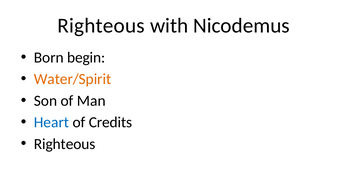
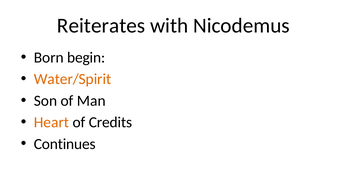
Righteous at (101, 26): Righteous -> Reiterates
Heart colour: blue -> orange
Righteous at (65, 144): Righteous -> Continues
